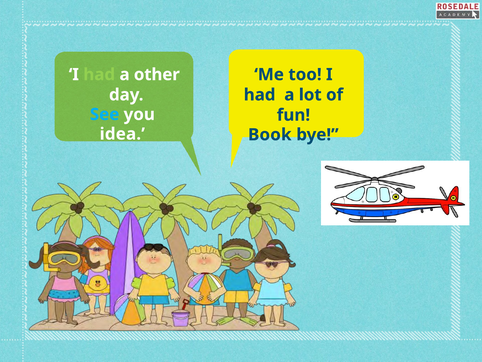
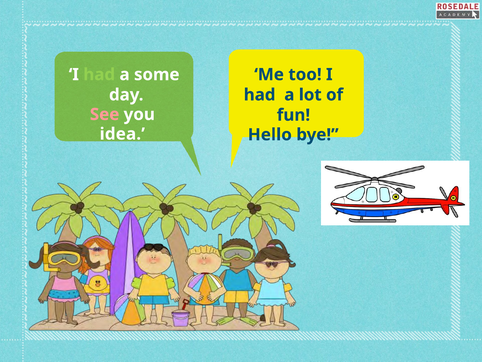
other: other -> some
See colour: light blue -> pink
Book: Book -> Hello
